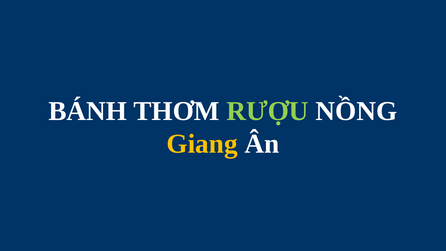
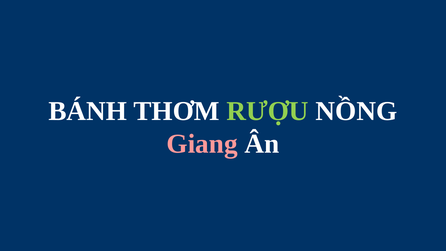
Giang colour: yellow -> pink
